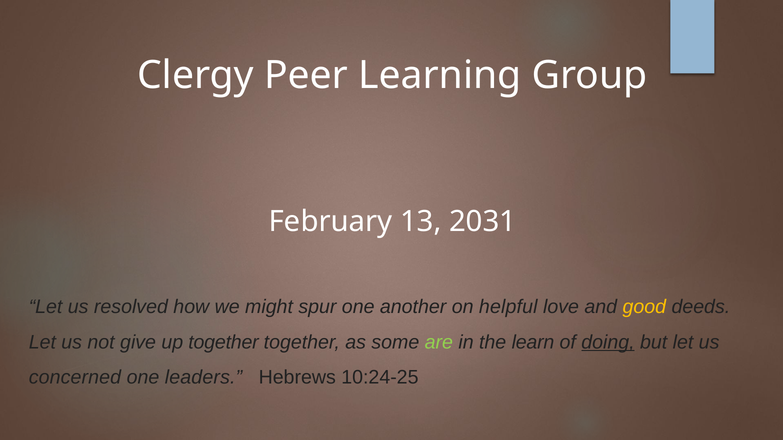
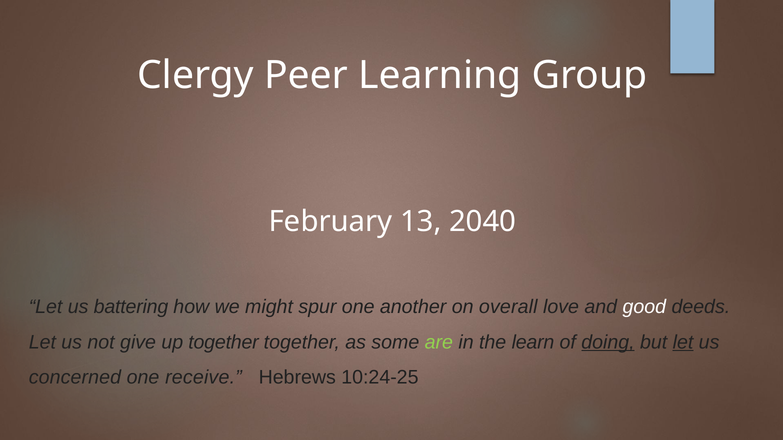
2031: 2031 -> 2040
resolved: resolved -> battering
helpful: helpful -> overall
good colour: yellow -> white
let at (683, 342) underline: none -> present
leaders: leaders -> receive
